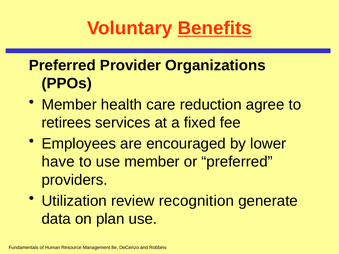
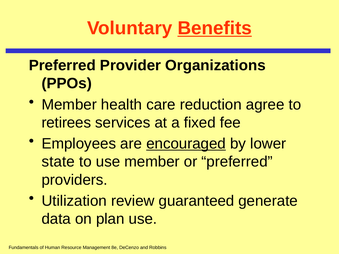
encouraged underline: none -> present
have: have -> state
recognition: recognition -> guaranteed
